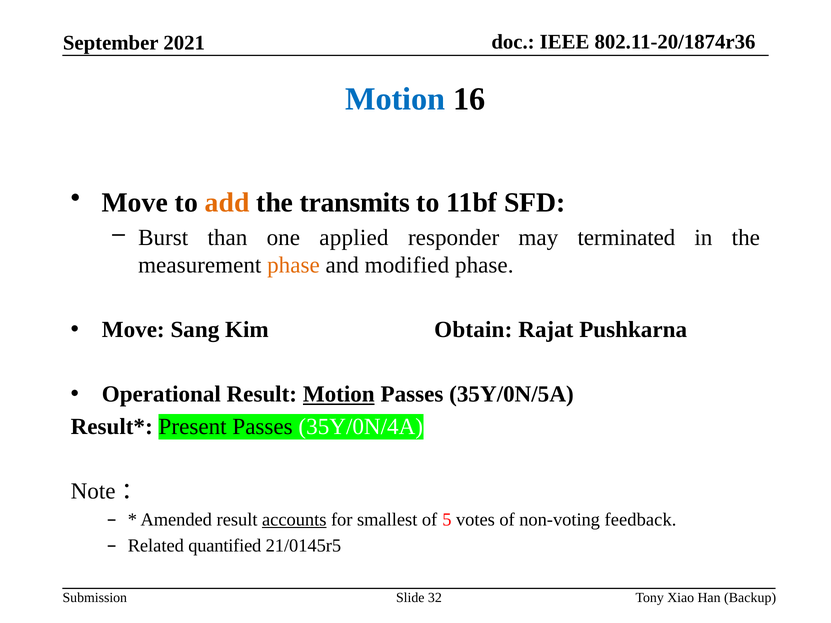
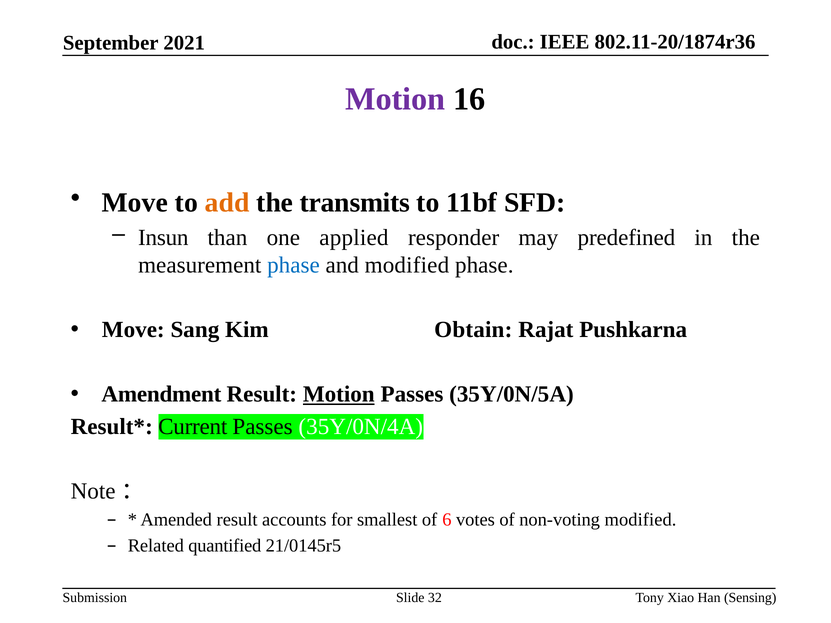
Motion at (395, 99) colour: blue -> purple
Burst: Burst -> Insun
terminated: terminated -> predefined
phase at (293, 265) colour: orange -> blue
Operational: Operational -> Amendment
Present: Present -> Current
accounts underline: present -> none
5: 5 -> 6
non-voting feedback: feedback -> modified
Backup: Backup -> Sensing
